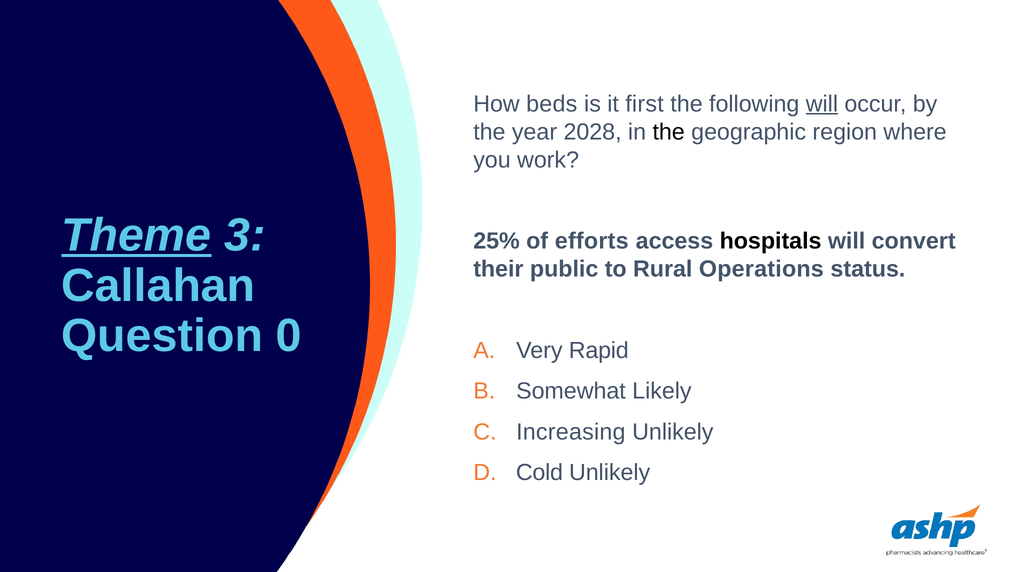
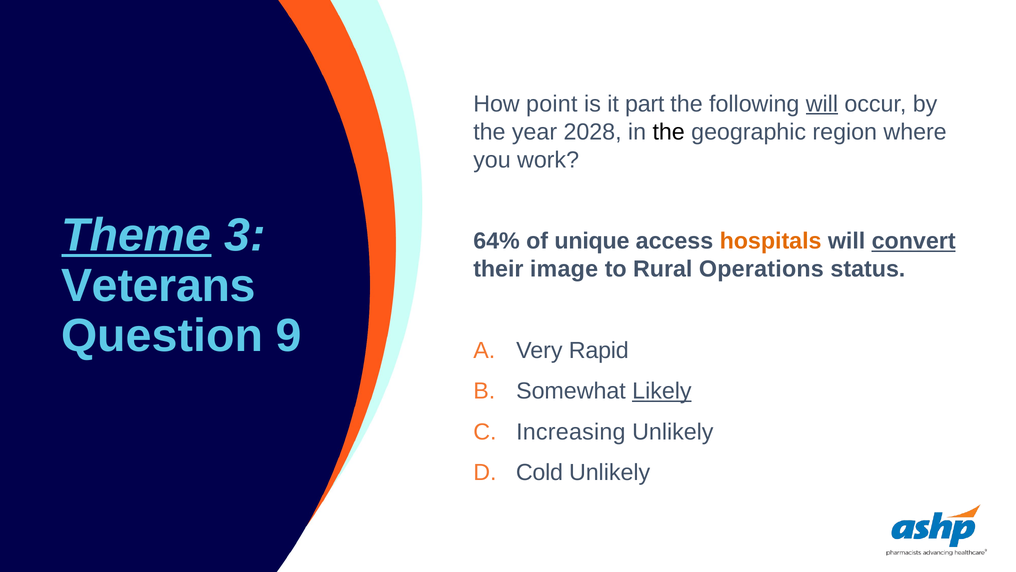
beds: beds -> point
first: first -> part
25%: 25% -> 64%
efforts: efforts -> unique
hospitals colour: black -> orange
convert underline: none -> present
public: public -> image
Callahan: Callahan -> Veterans
0: 0 -> 9
Likely underline: none -> present
